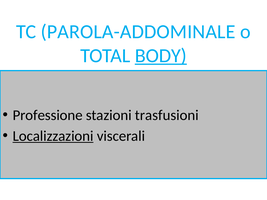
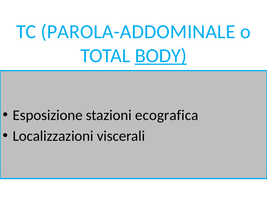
Professione: Professione -> Esposizione
trasfusioni: trasfusioni -> ecografica
Localizzazioni underline: present -> none
